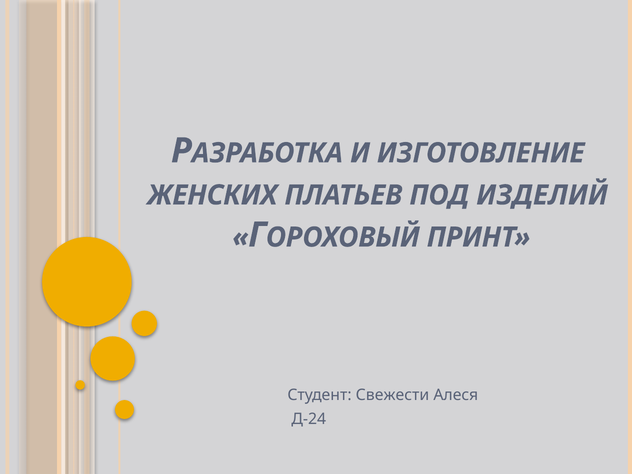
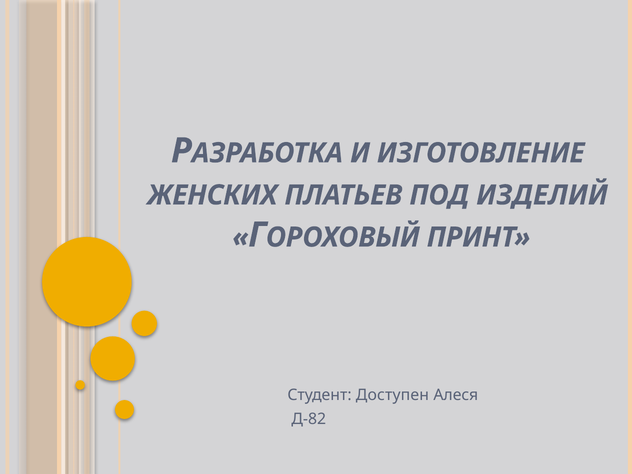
Свежести: Свежести -> Доступен
Д-24: Д-24 -> Д-82
